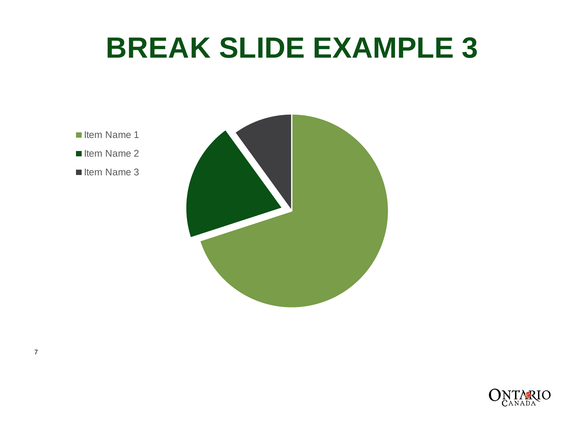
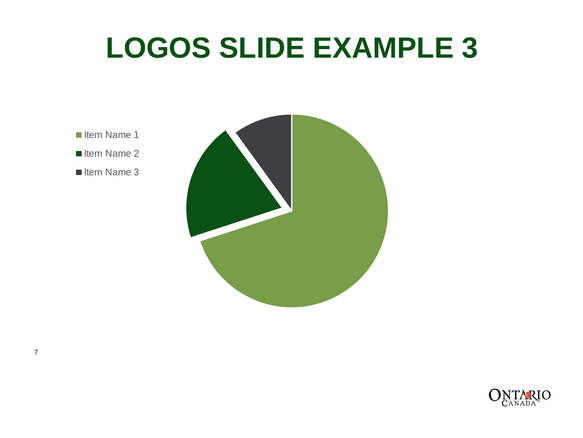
BREAK: BREAK -> LOGOS
